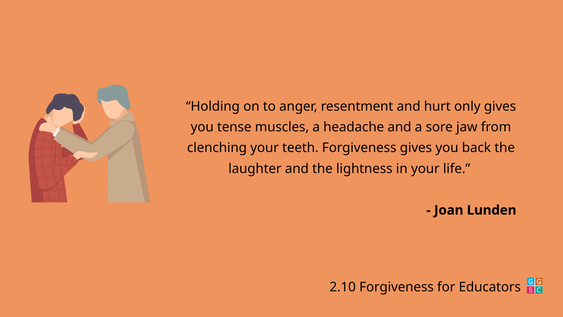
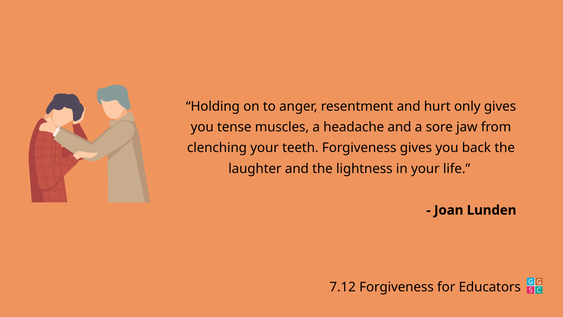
2.10: 2.10 -> 7.12
